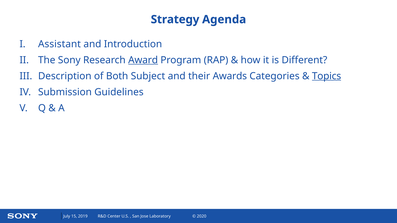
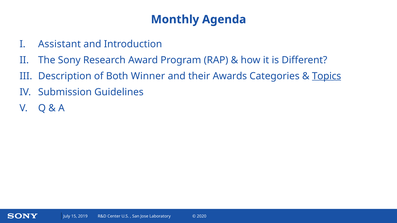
Strategy: Strategy -> Monthly
Award underline: present -> none
Subject: Subject -> Winner
